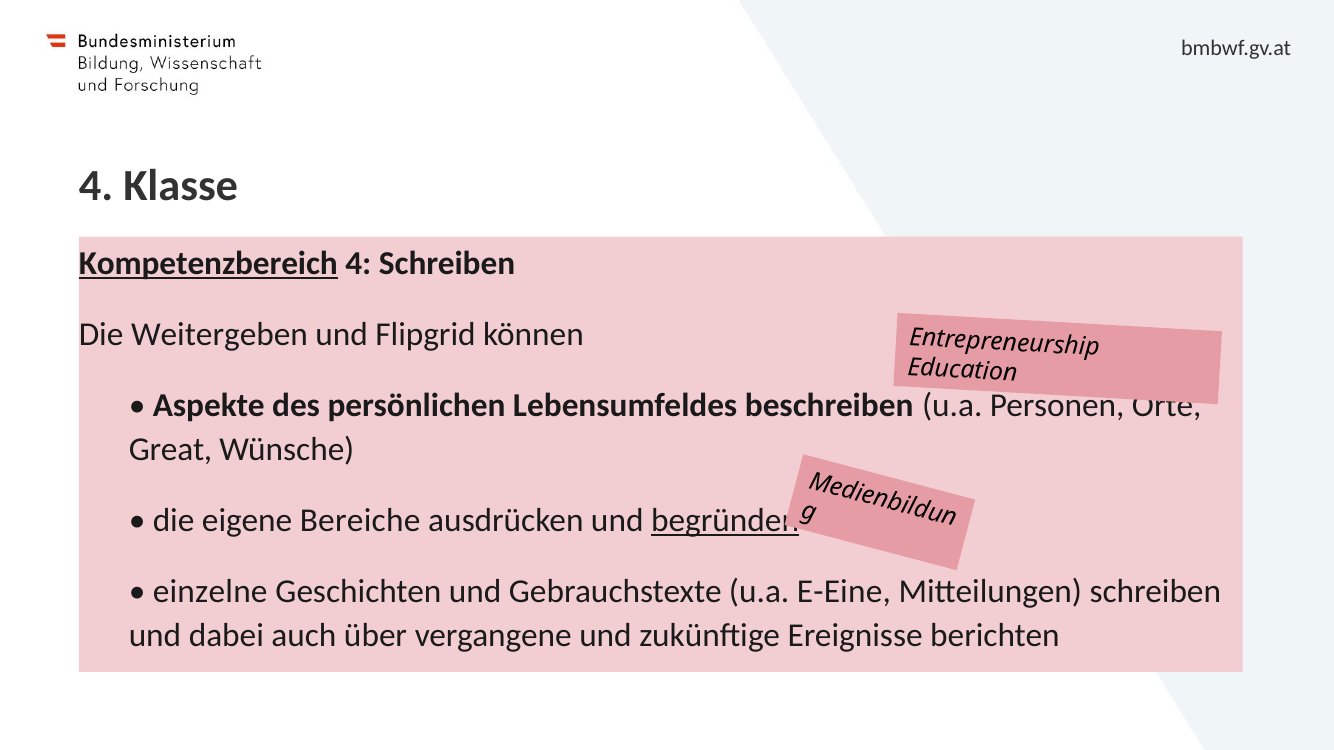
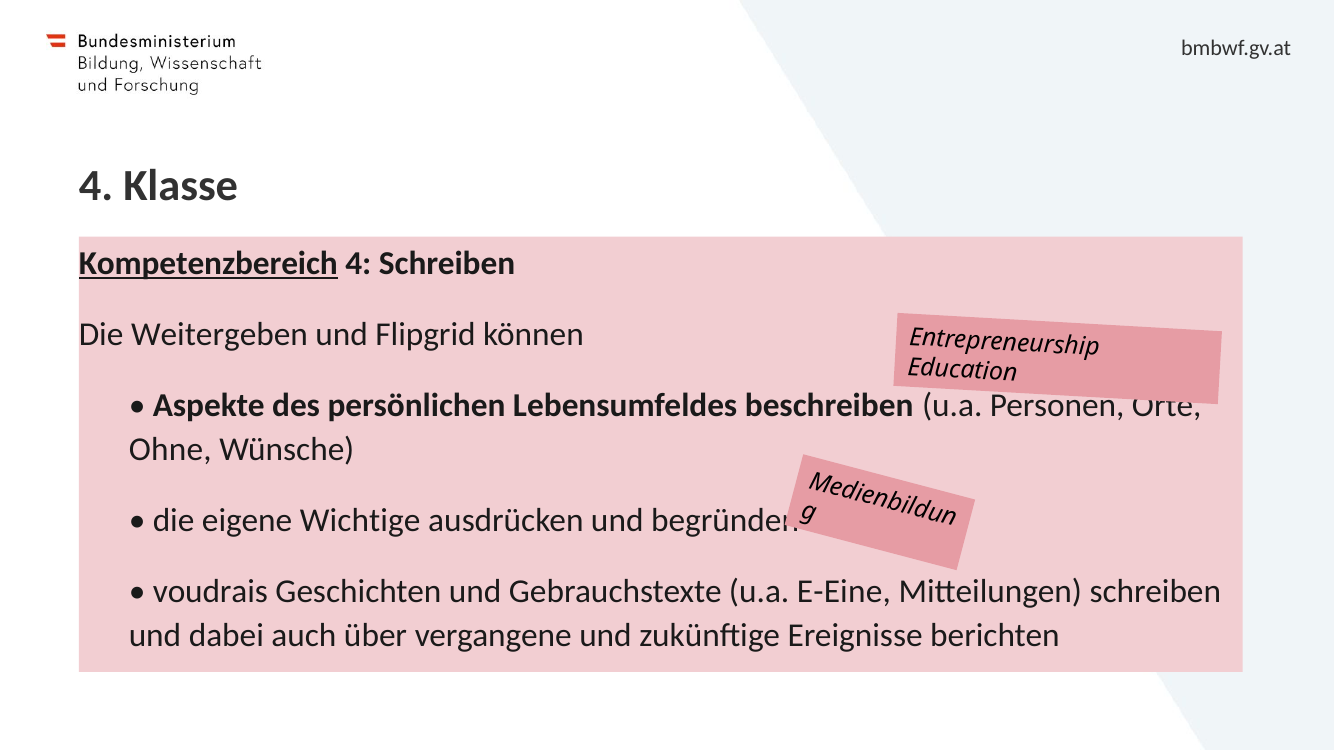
Great: Great -> Ohne
Bereiche: Bereiche -> Wichtige
begründen underline: present -> none
einzelne: einzelne -> voudrais
